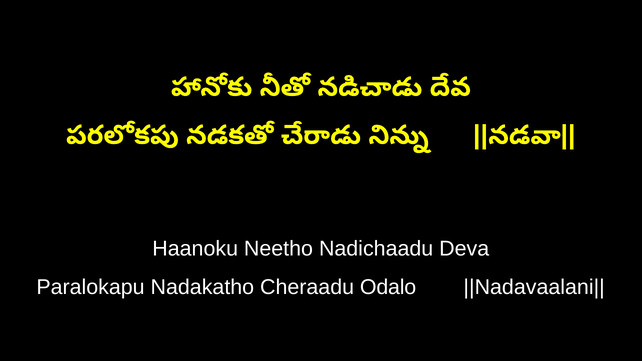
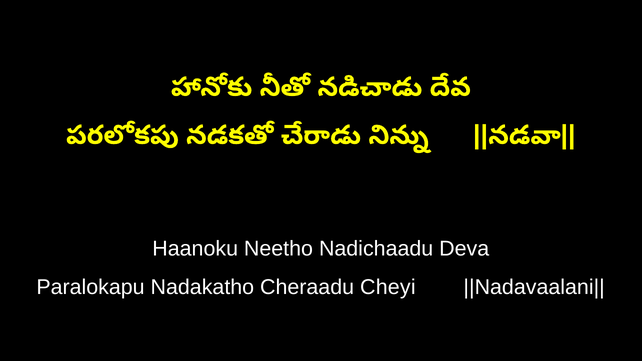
Odalo: Odalo -> Cheyi
